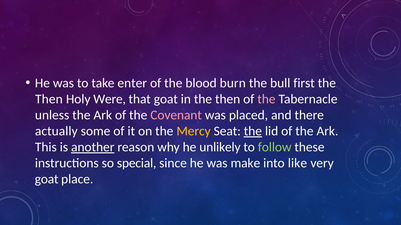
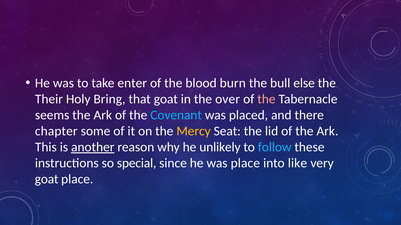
first: first -> else
Then at (49, 99): Then -> Their
Were: Were -> Bring
in the then: then -> over
unless: unless -> seems
Covenant colour: pink -> light blue
actually: actually -> chapter
the at (253, 131) underline: present -> none
follow colour: light green -> light blue
was make: make -> place
